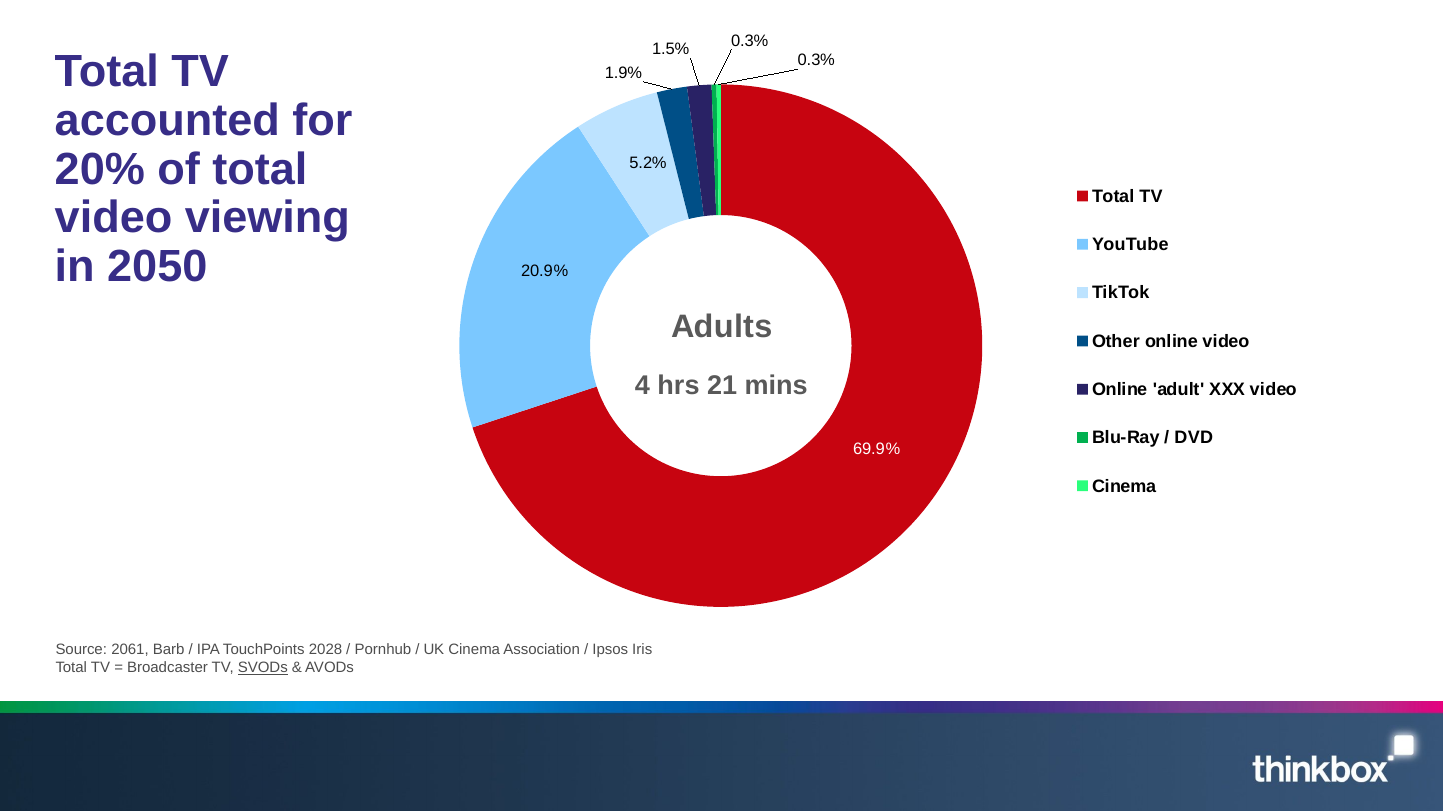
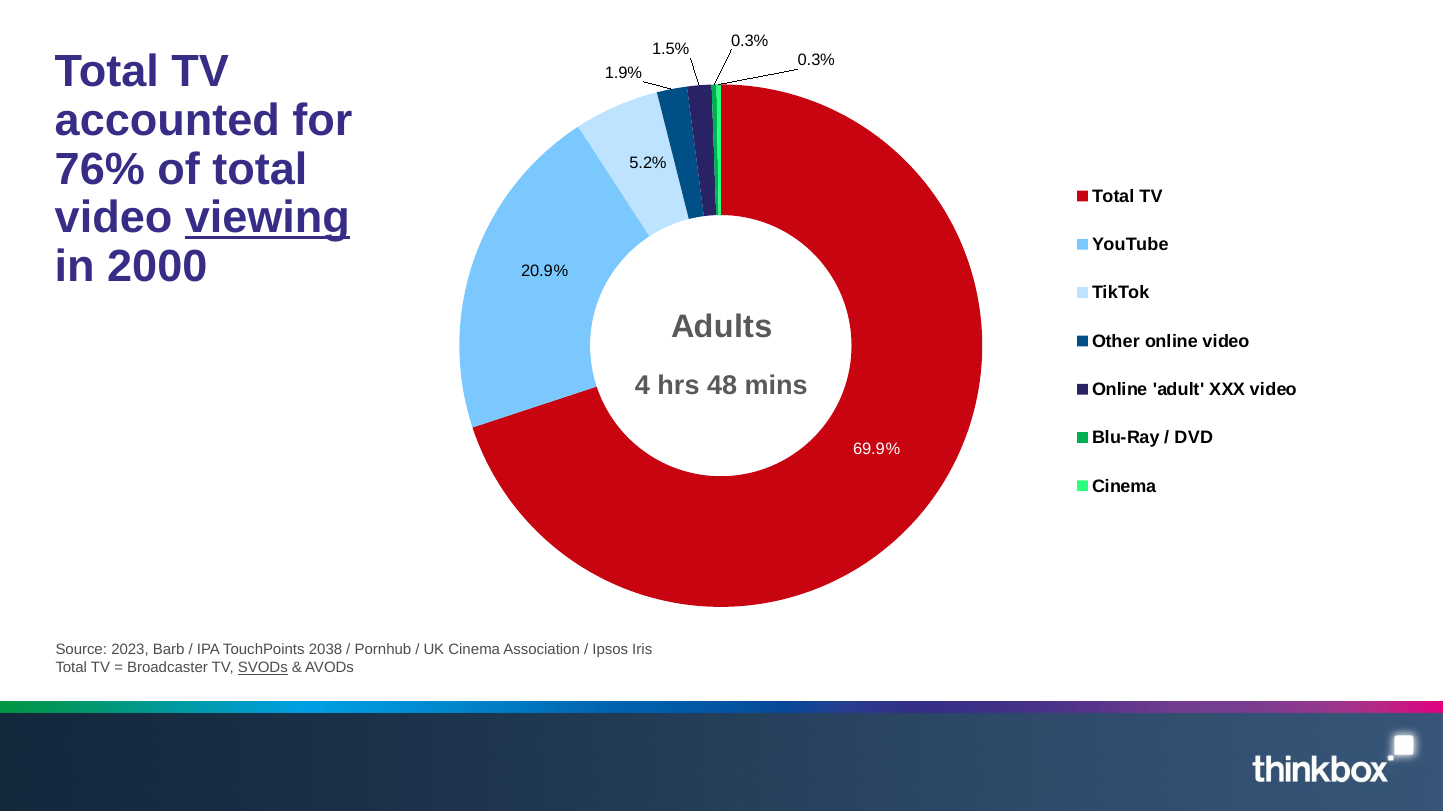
20%: 20% -> 76%
viewing underline: none -> present
2050: 2050 -> 2000
21: 21 -> 48
2061: 2061 -> 2023
2028: 2028 -> 2038
